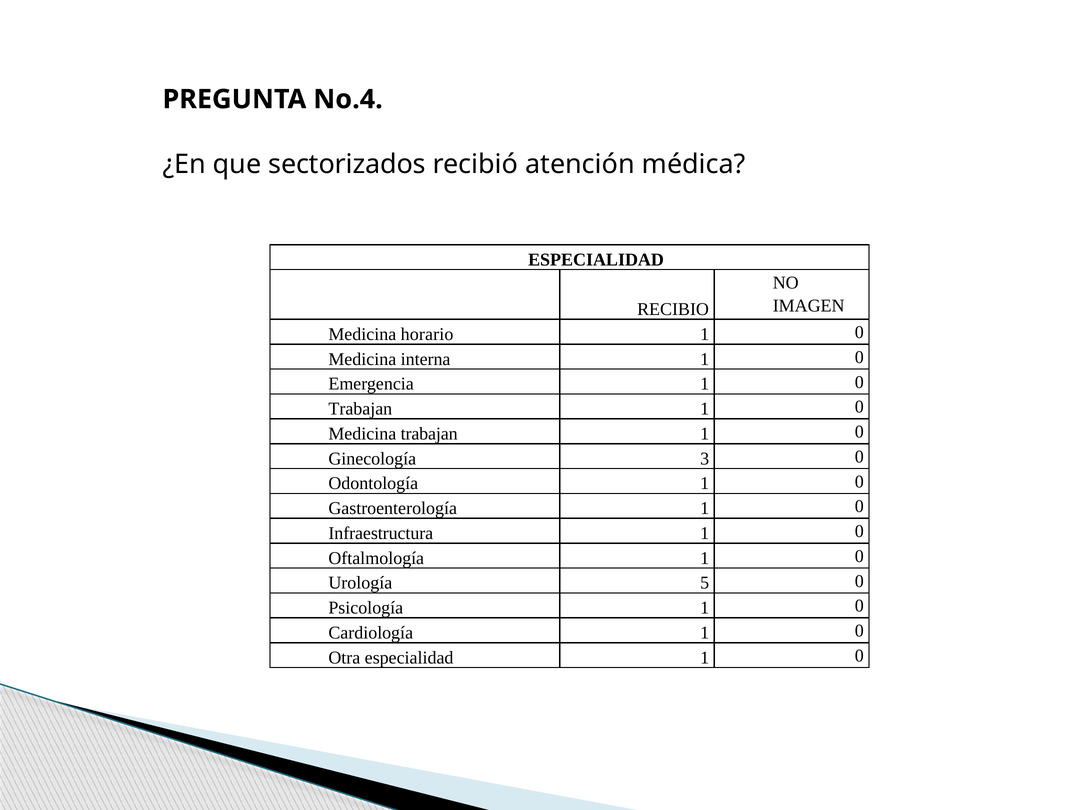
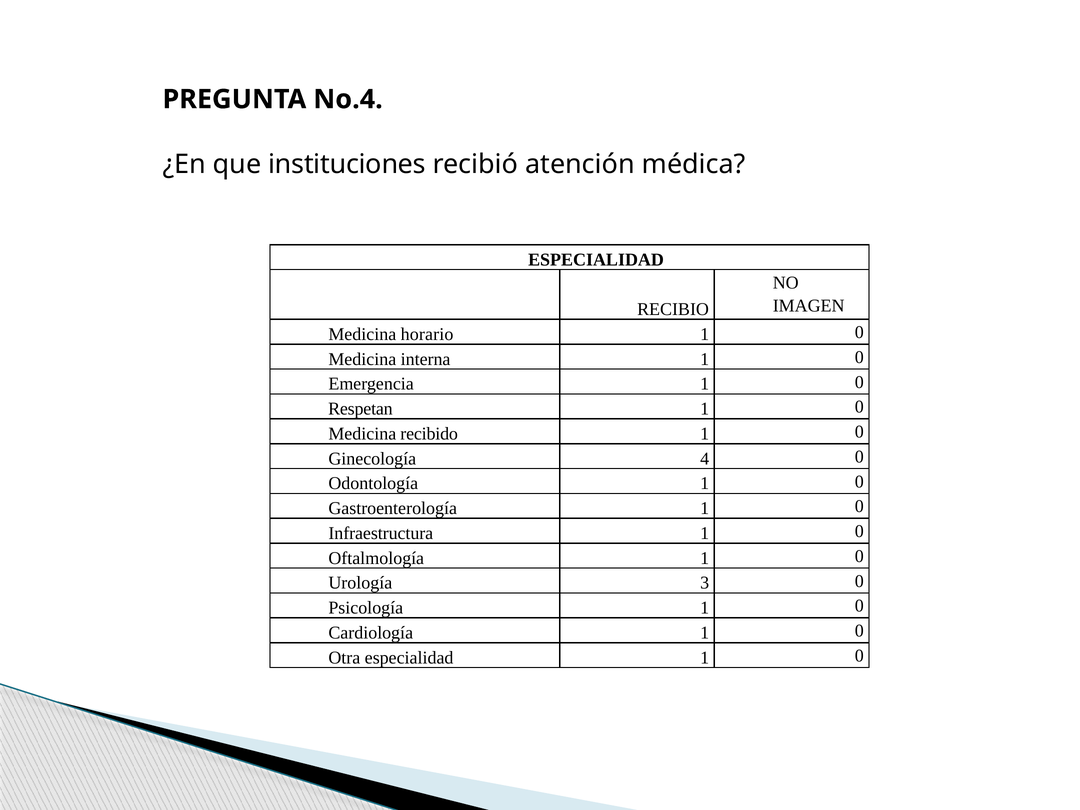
sectorizados: sectorizados -> instituciones
Trabajan at (360, 409): Trabajan -> Respetan
Medicina trabajan: trabajan -> recibido
3: 3 -> 4
5: 5 -> 3
